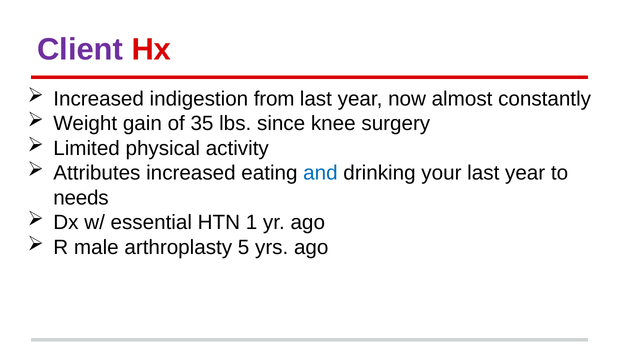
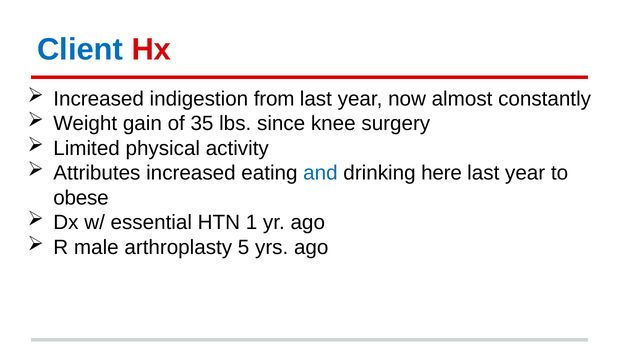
Client colour: purple -> blue
your: your -> here
needs: needs -> obese
